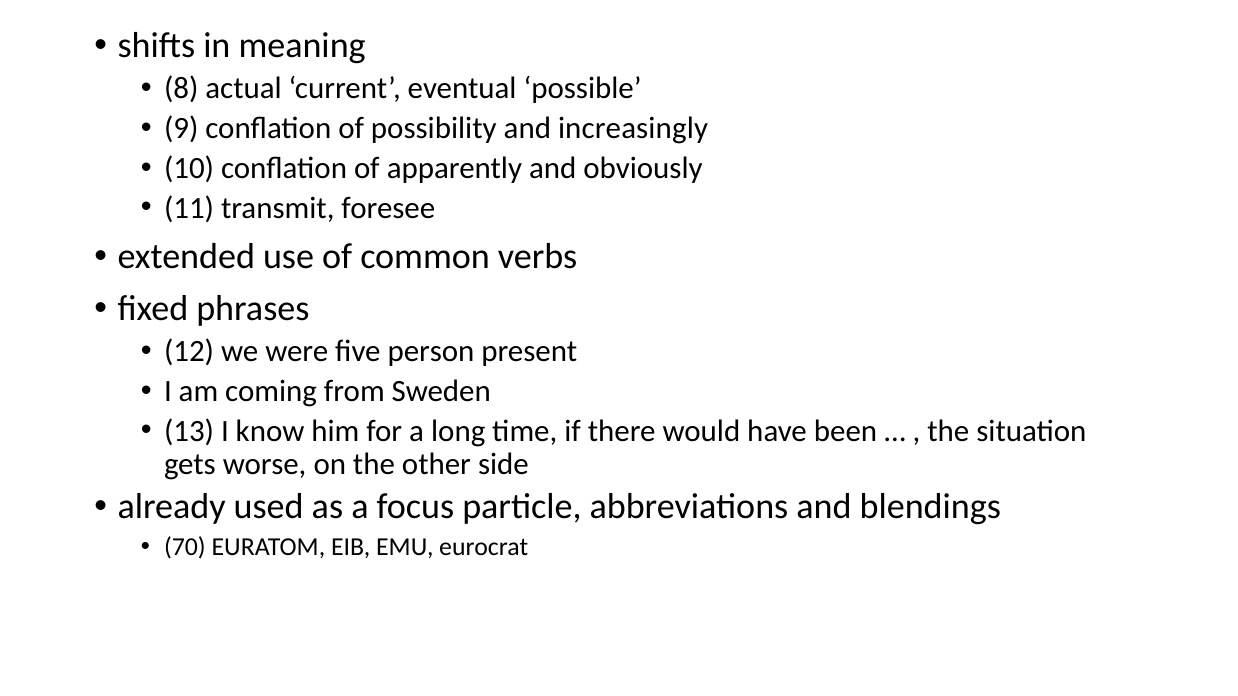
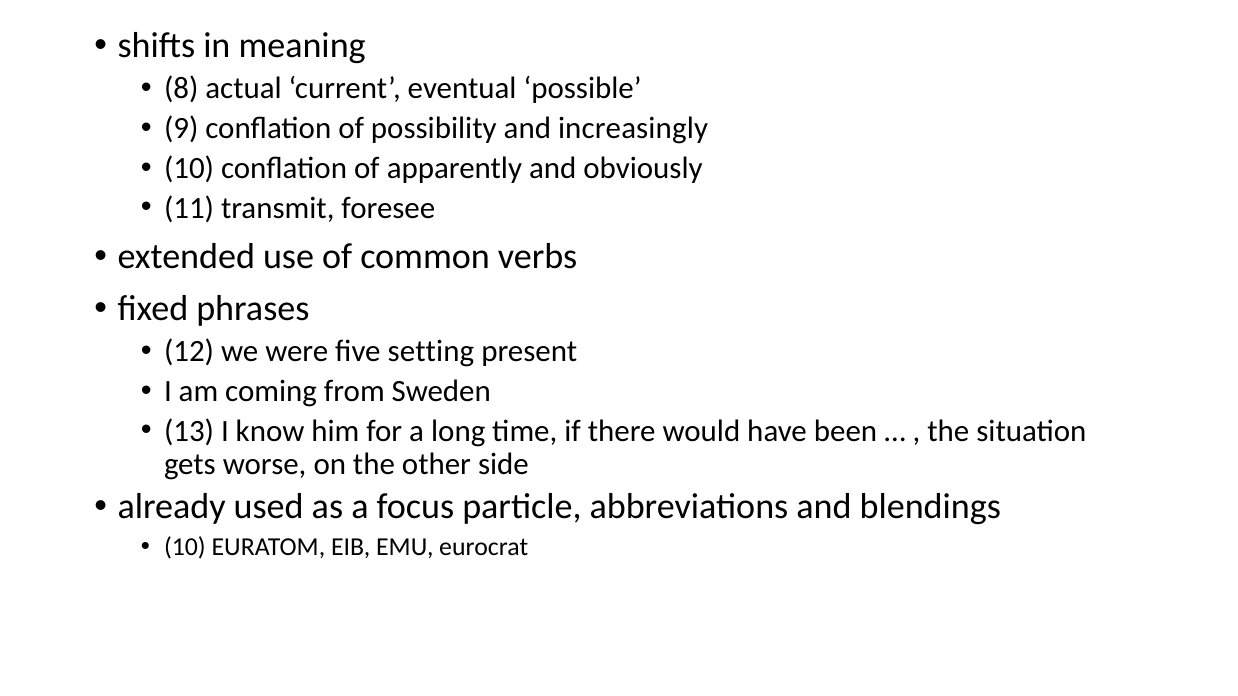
person: person -> setting
70 at (185, 547): 70 -> 10
